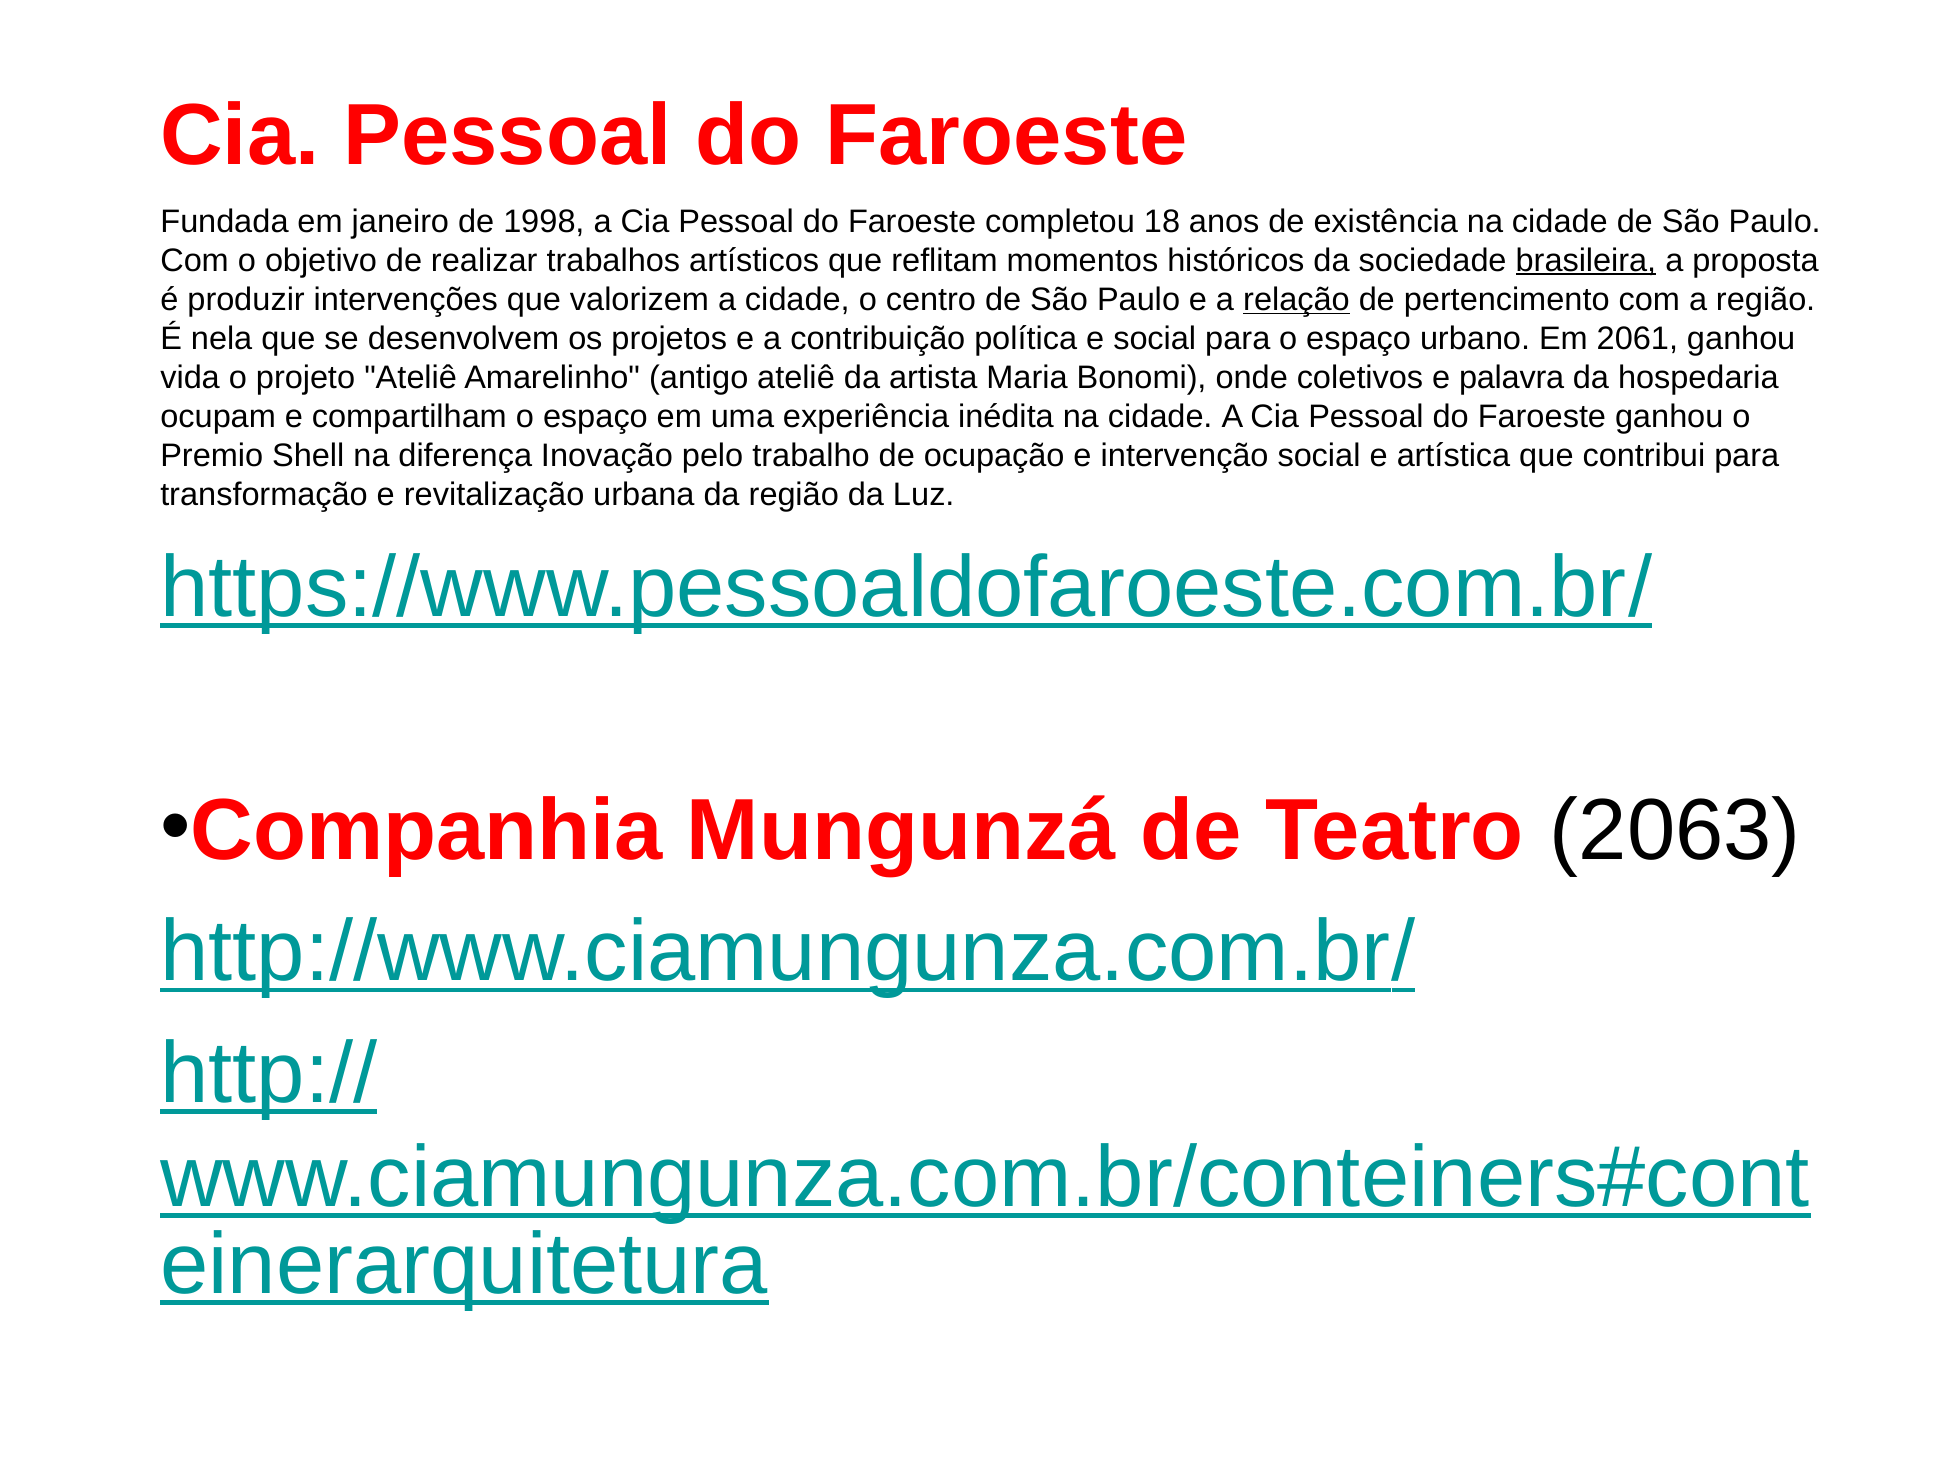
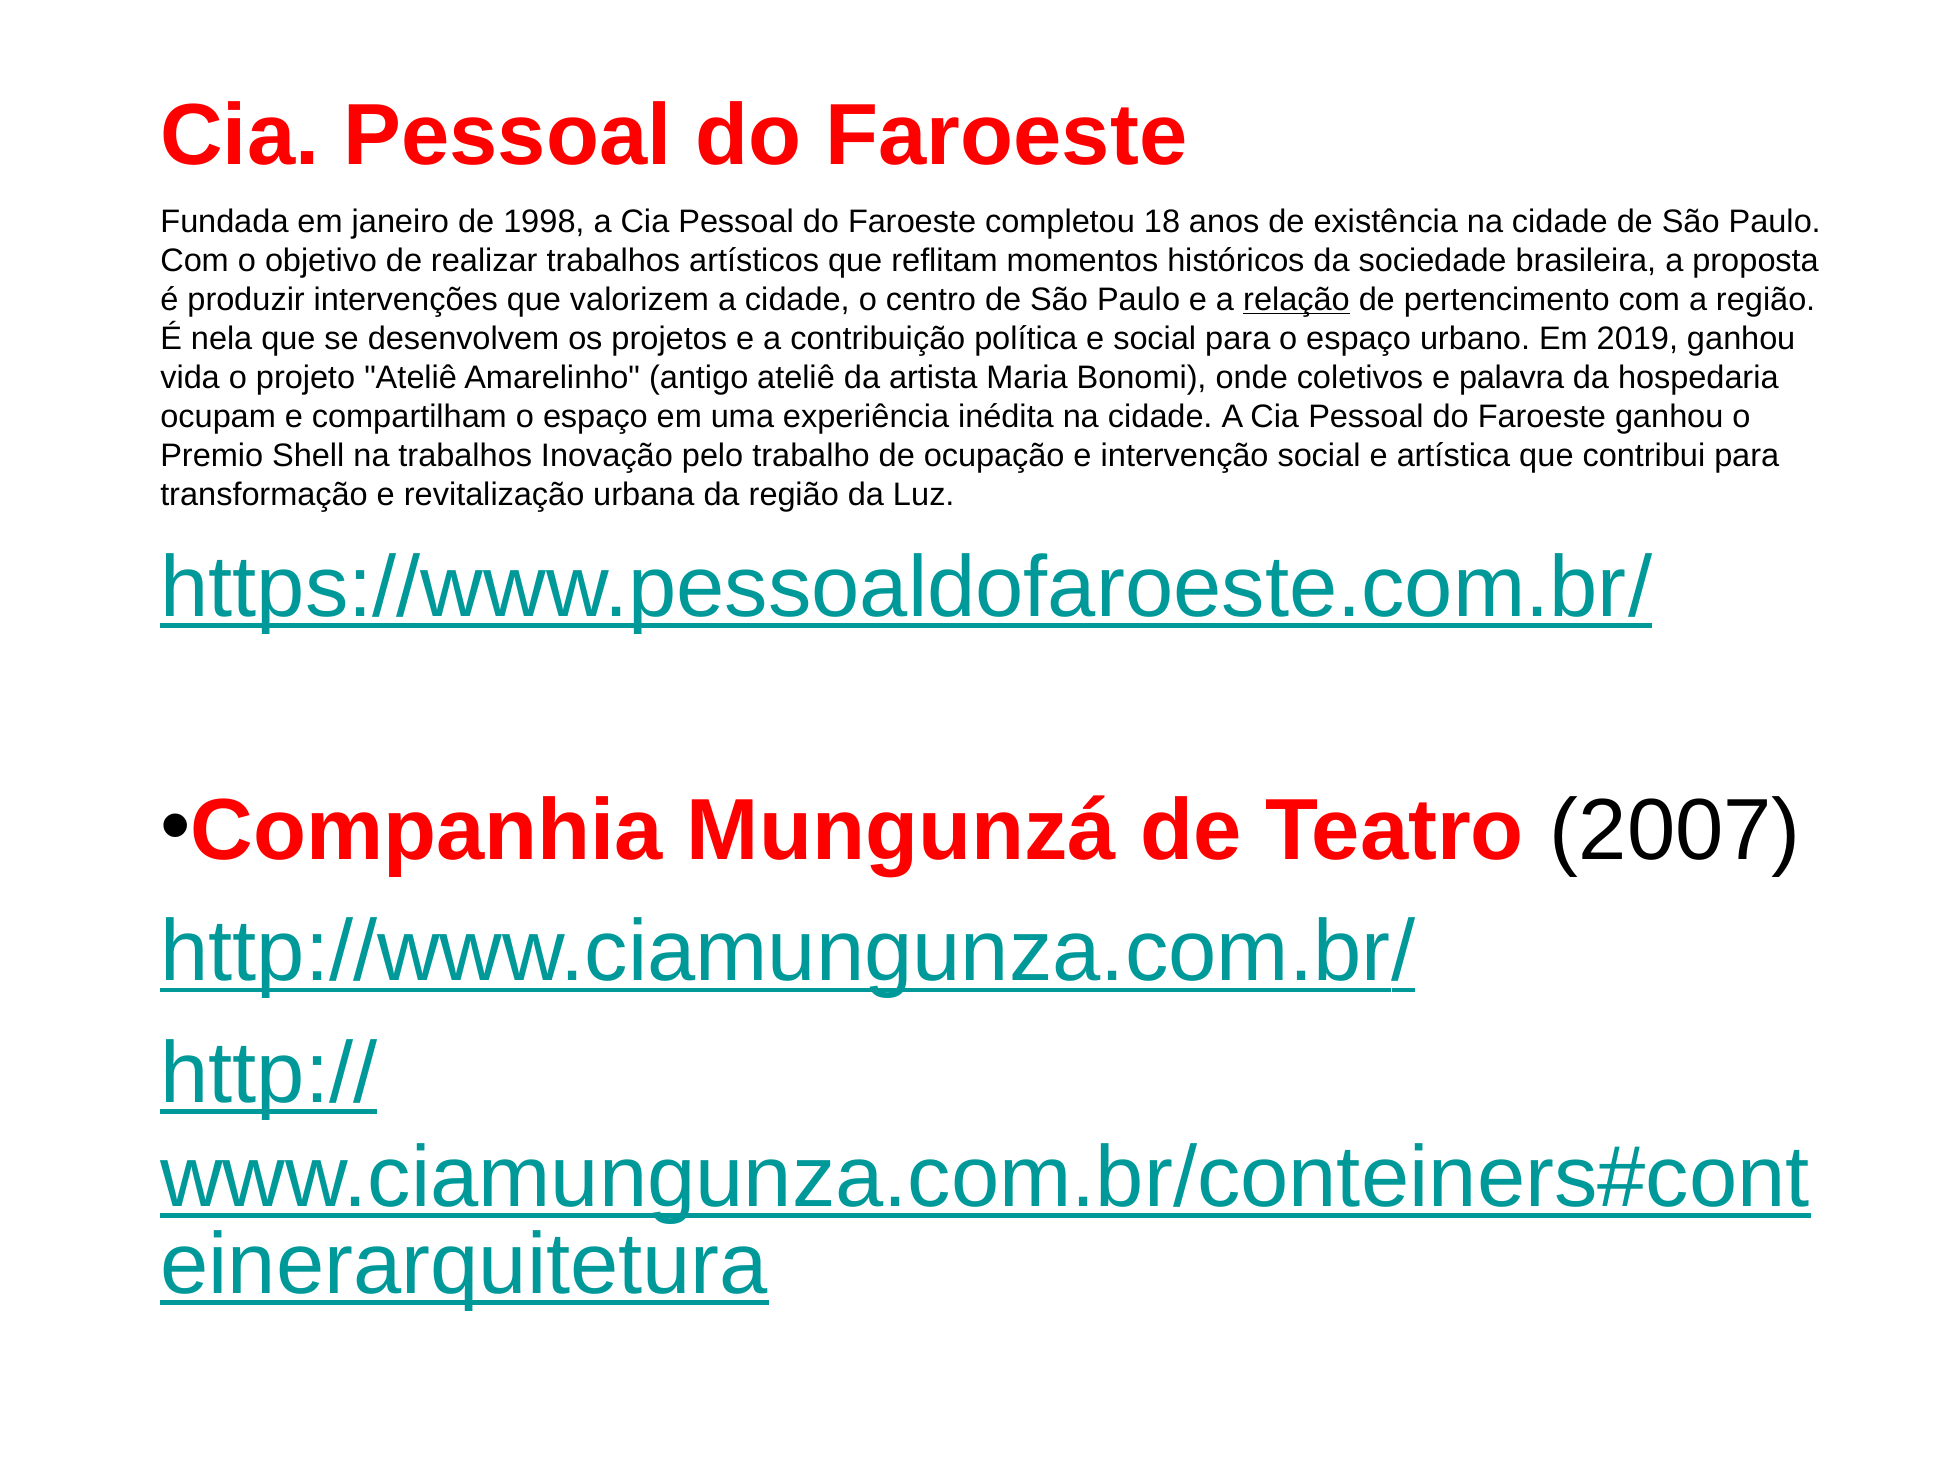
brasileira underline: present -> none
2061: 2061 -> 2019
na diferença: diferença -> trabalhos
2063: 2063 -> 2007
